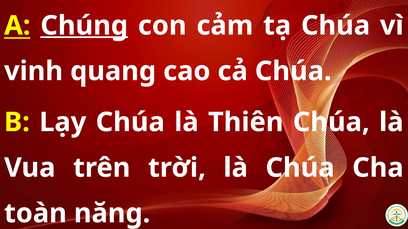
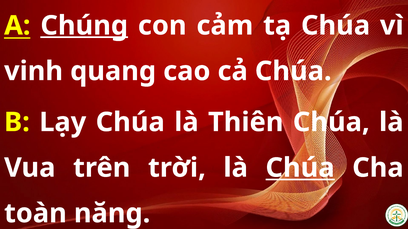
Chúa at (300, 168) underline: none -> present
